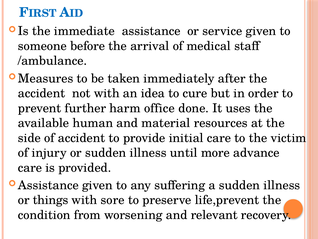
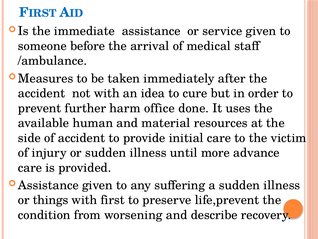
sore: sore -> first
relevant: relevant -> describe
